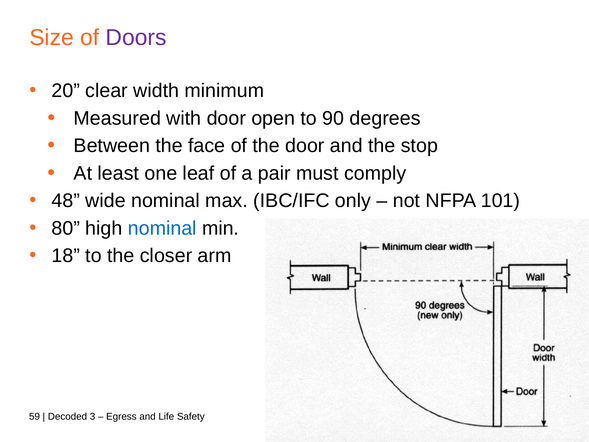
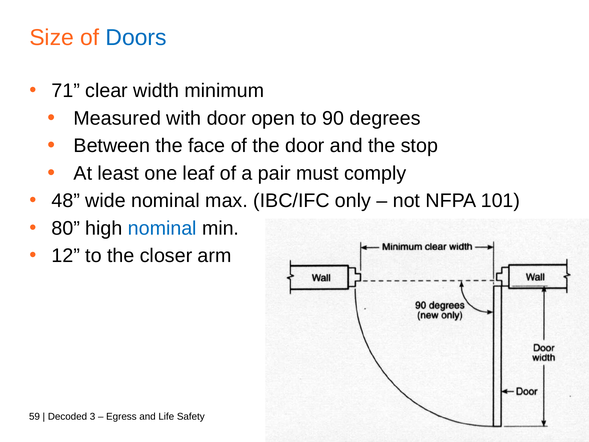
Doors colour: purple -> blue
20: 20 -> 71
18: 18 -> 12
